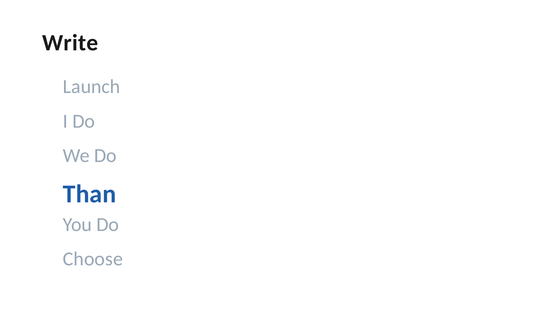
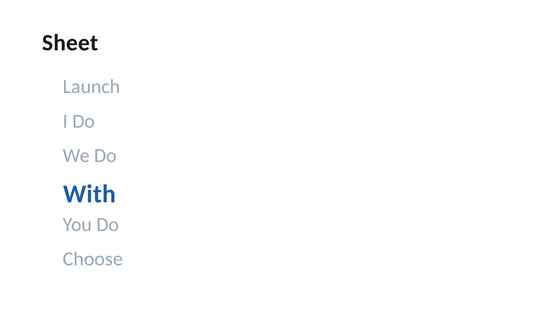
Write: Write -> Sheet
Than: Than -> With
